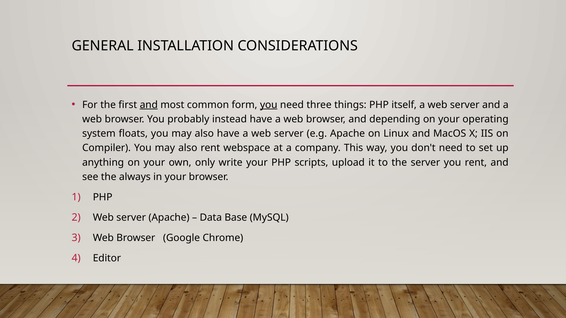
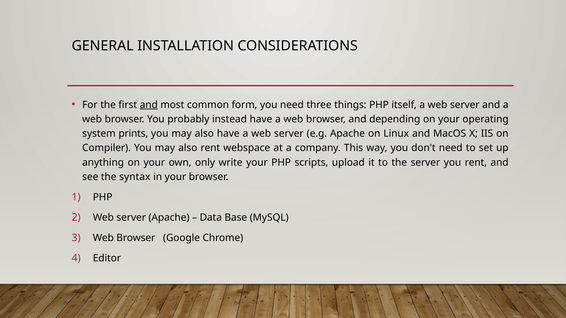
you at (269, 105) underline: present -> none
floats: floats -> prints
always: always -> syntax
